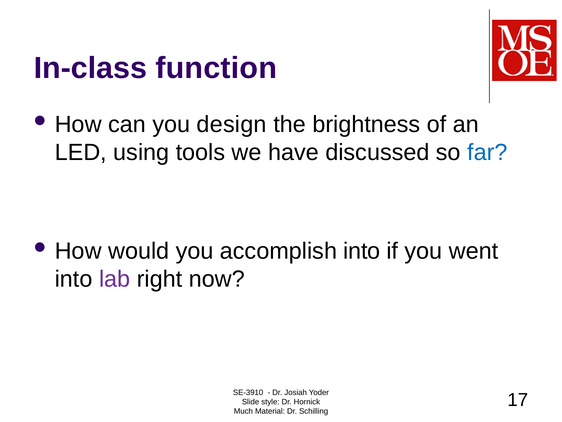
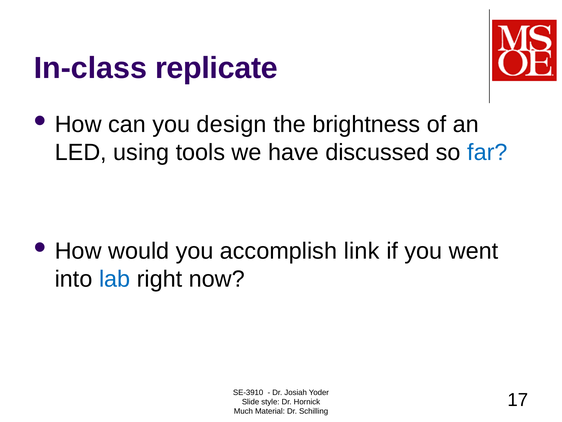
function: function -> replicate
accomplish into: into -> link
lab colour: purple -> blue
